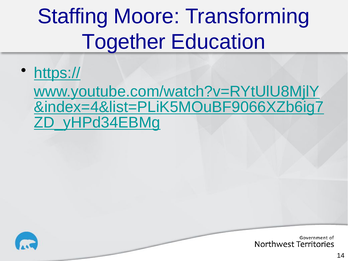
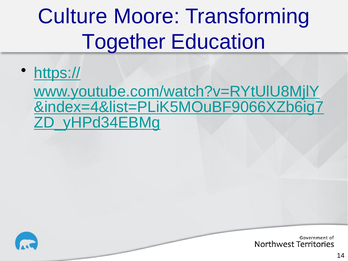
Staffing: Staffing -> Culture
